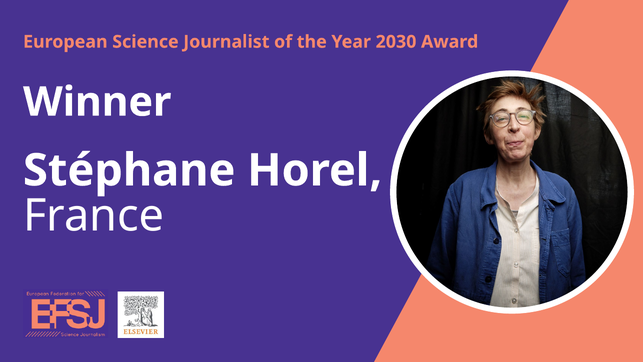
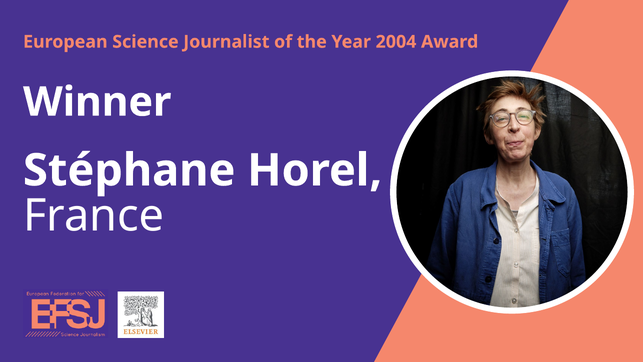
2030: 2030 -> 2004
